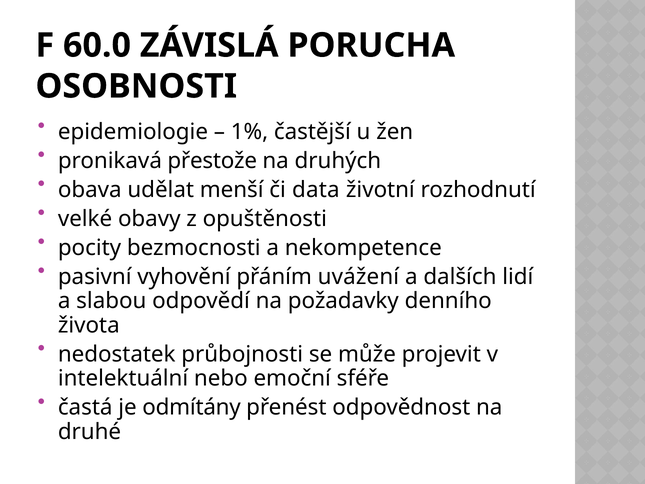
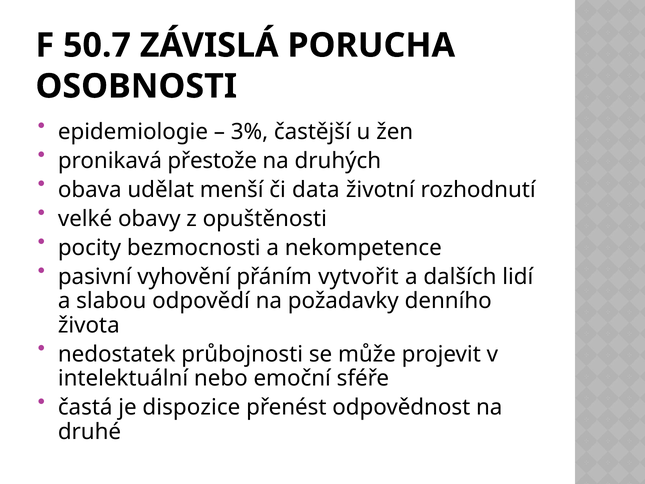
60.0: 60.0 -> 50.7
1%: 1% -> 3%
uvážení: uvážení -> vytvořit
odmítány: odmítány -> dispozice
